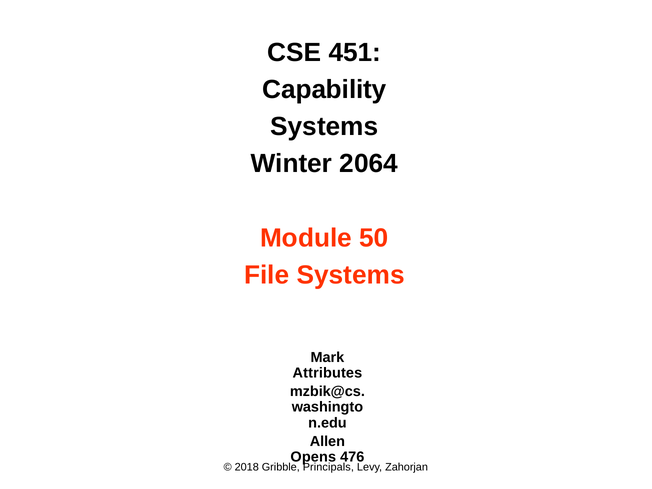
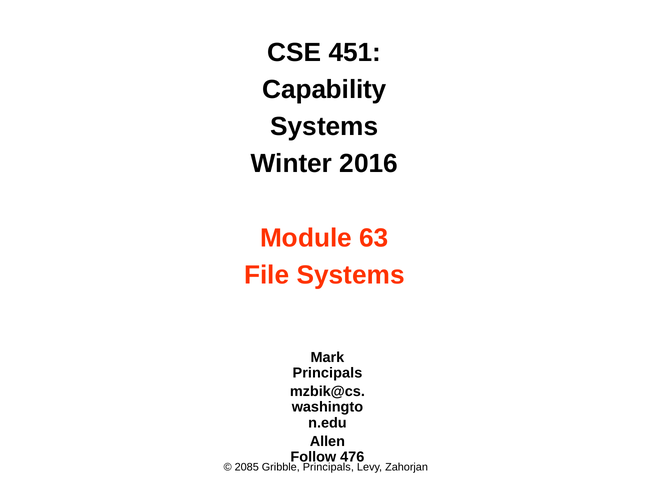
2064: 2064 -> 2016
50: 50 -> 63
Attributes at (327, 373): Attributes -> Principals
Opens: Opens -> Follow
2018: 2018 -> 2085
